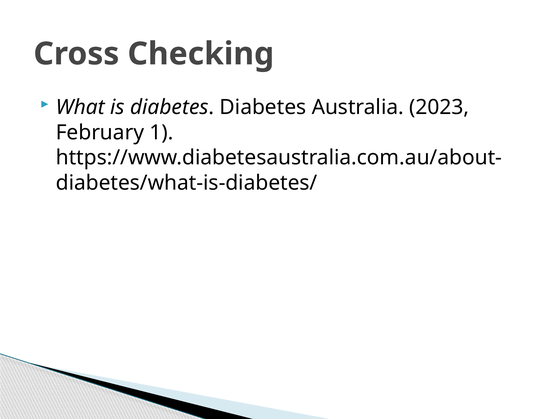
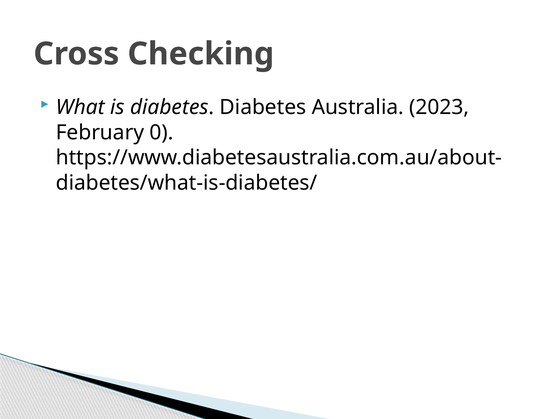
1: 1 -> 0
